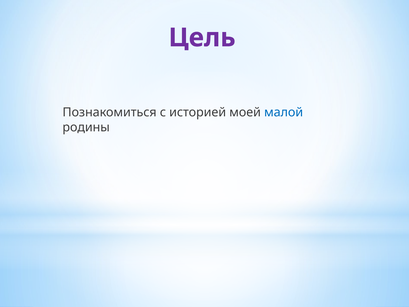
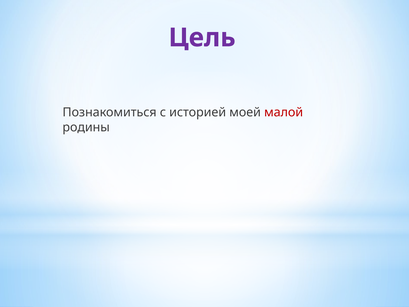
малой colour: blue -> red
